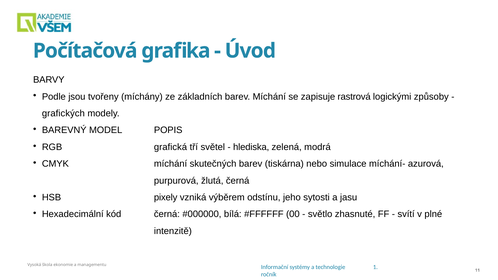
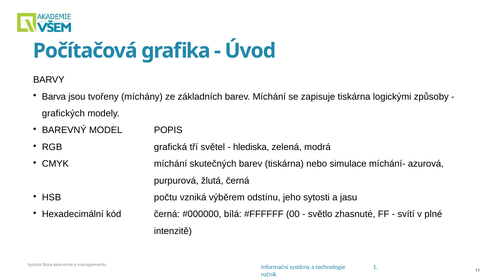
Podle: Podle -> Barva
zapisuje rastrová: rastrová -> tiskárna
pixely: pixely -> počtu
